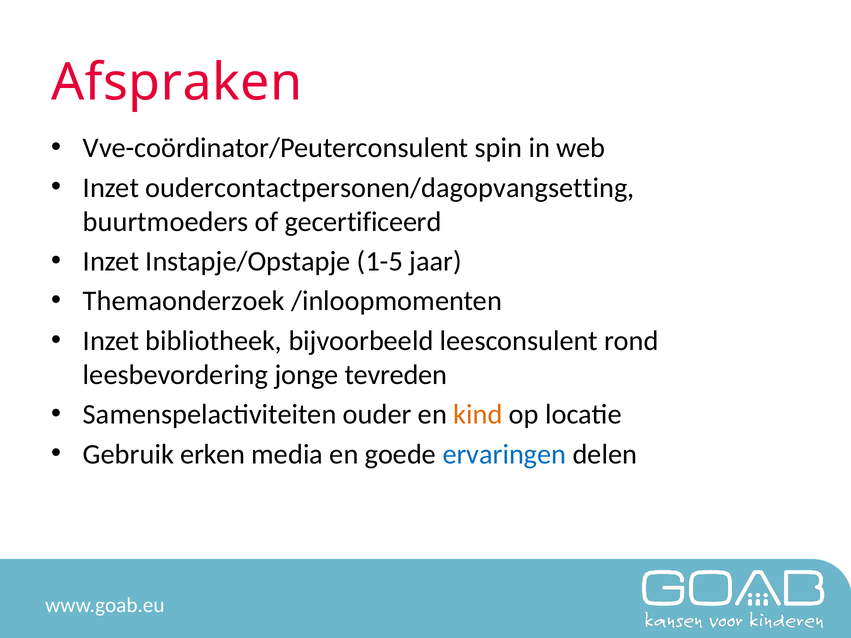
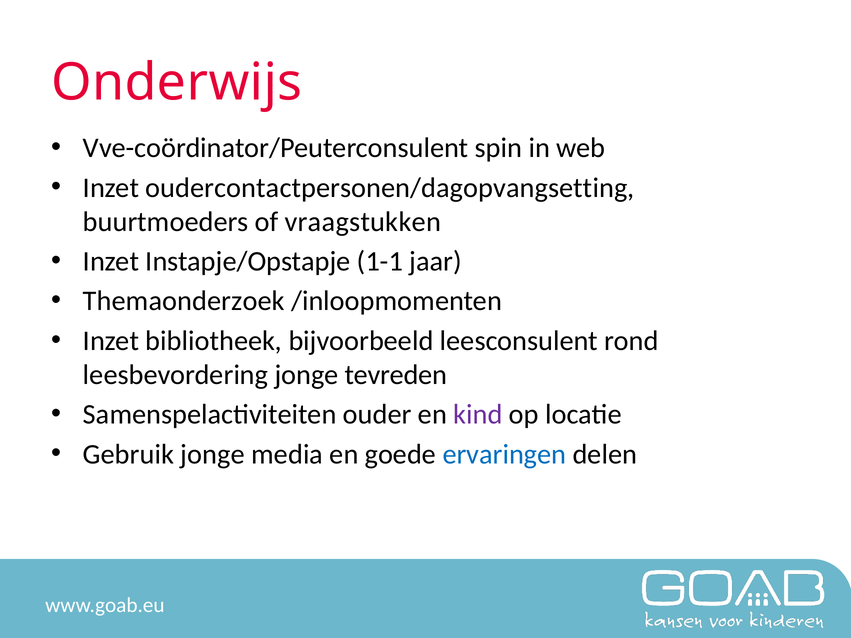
Afspraken: Afspraken -> Onderwijs
gecertificeerd: gecertificeerd -> vraagstukken
1-5: 1-5 -> 1-1
kind colour: orange -> purple
Gebruik erken: erken -> jonge
